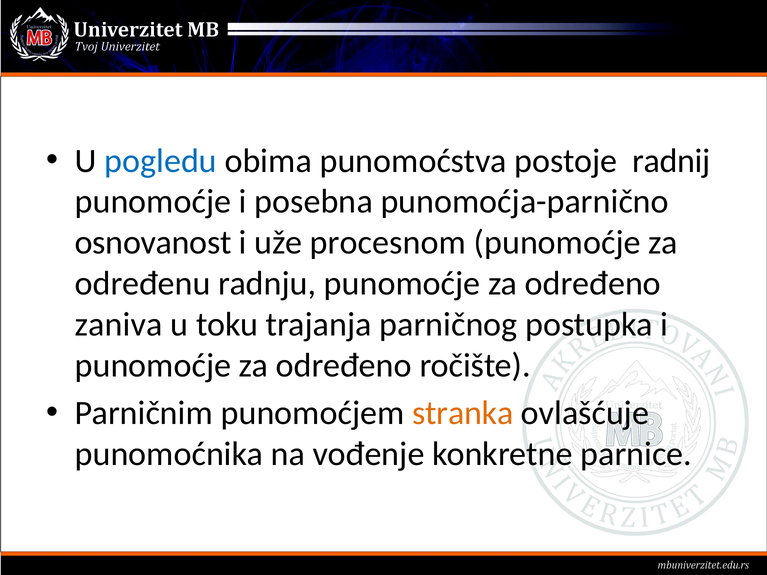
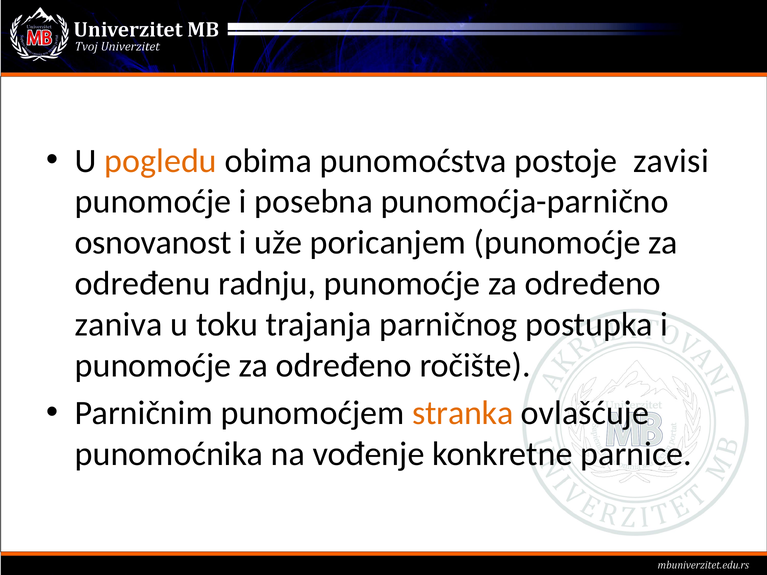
pogledu colour: blue -> orange
radnij: radnij -> zavisi
procesnom: procesnom -> poricanjem
